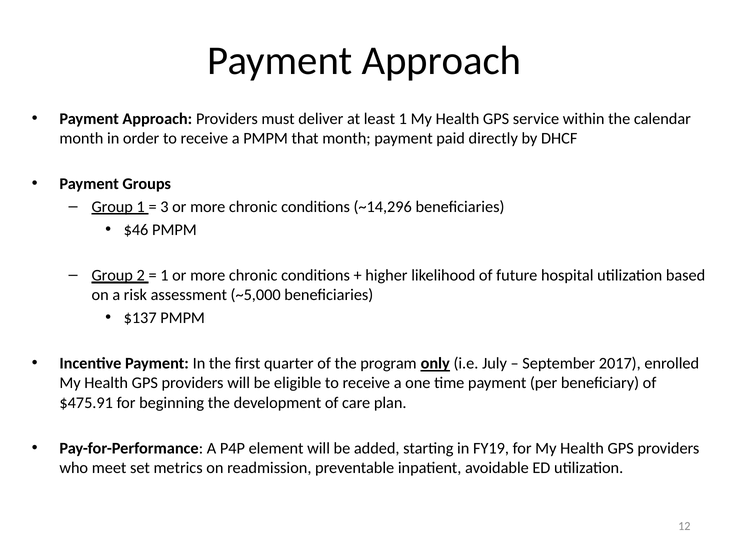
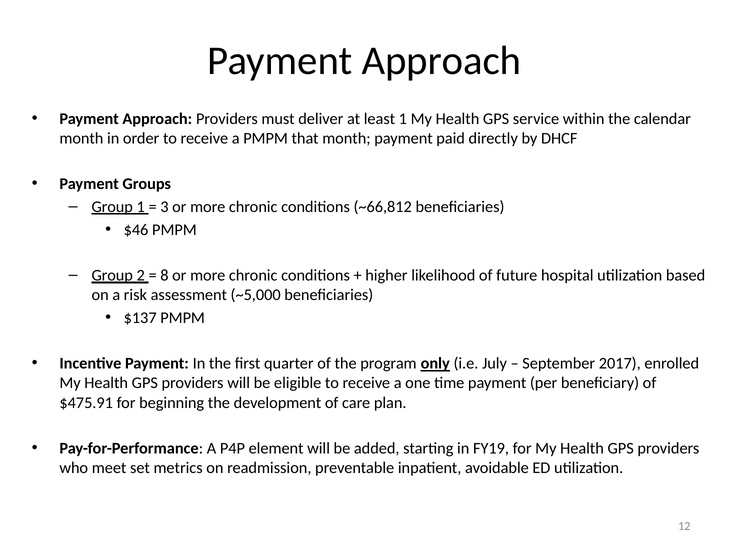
~14,296: ~14,296 -> ~66,812
1 at (164, 275): 1 -> 8
